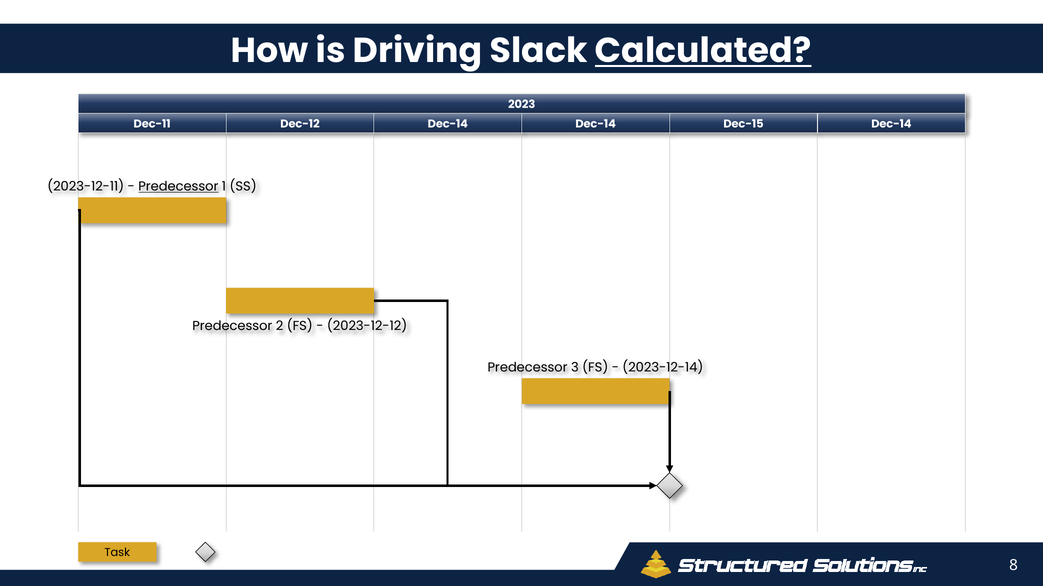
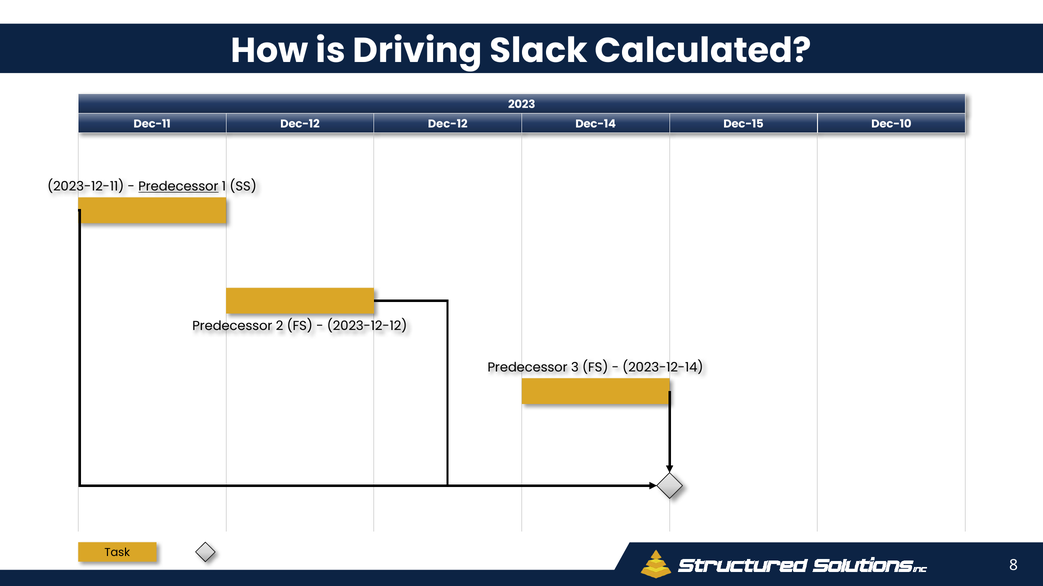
Calculated underline: present -> none
Dec-12 Dec-14: Dec-14 -> Dec-12
Dec-15 Dec-14: Dec-14 -> Dec-10
